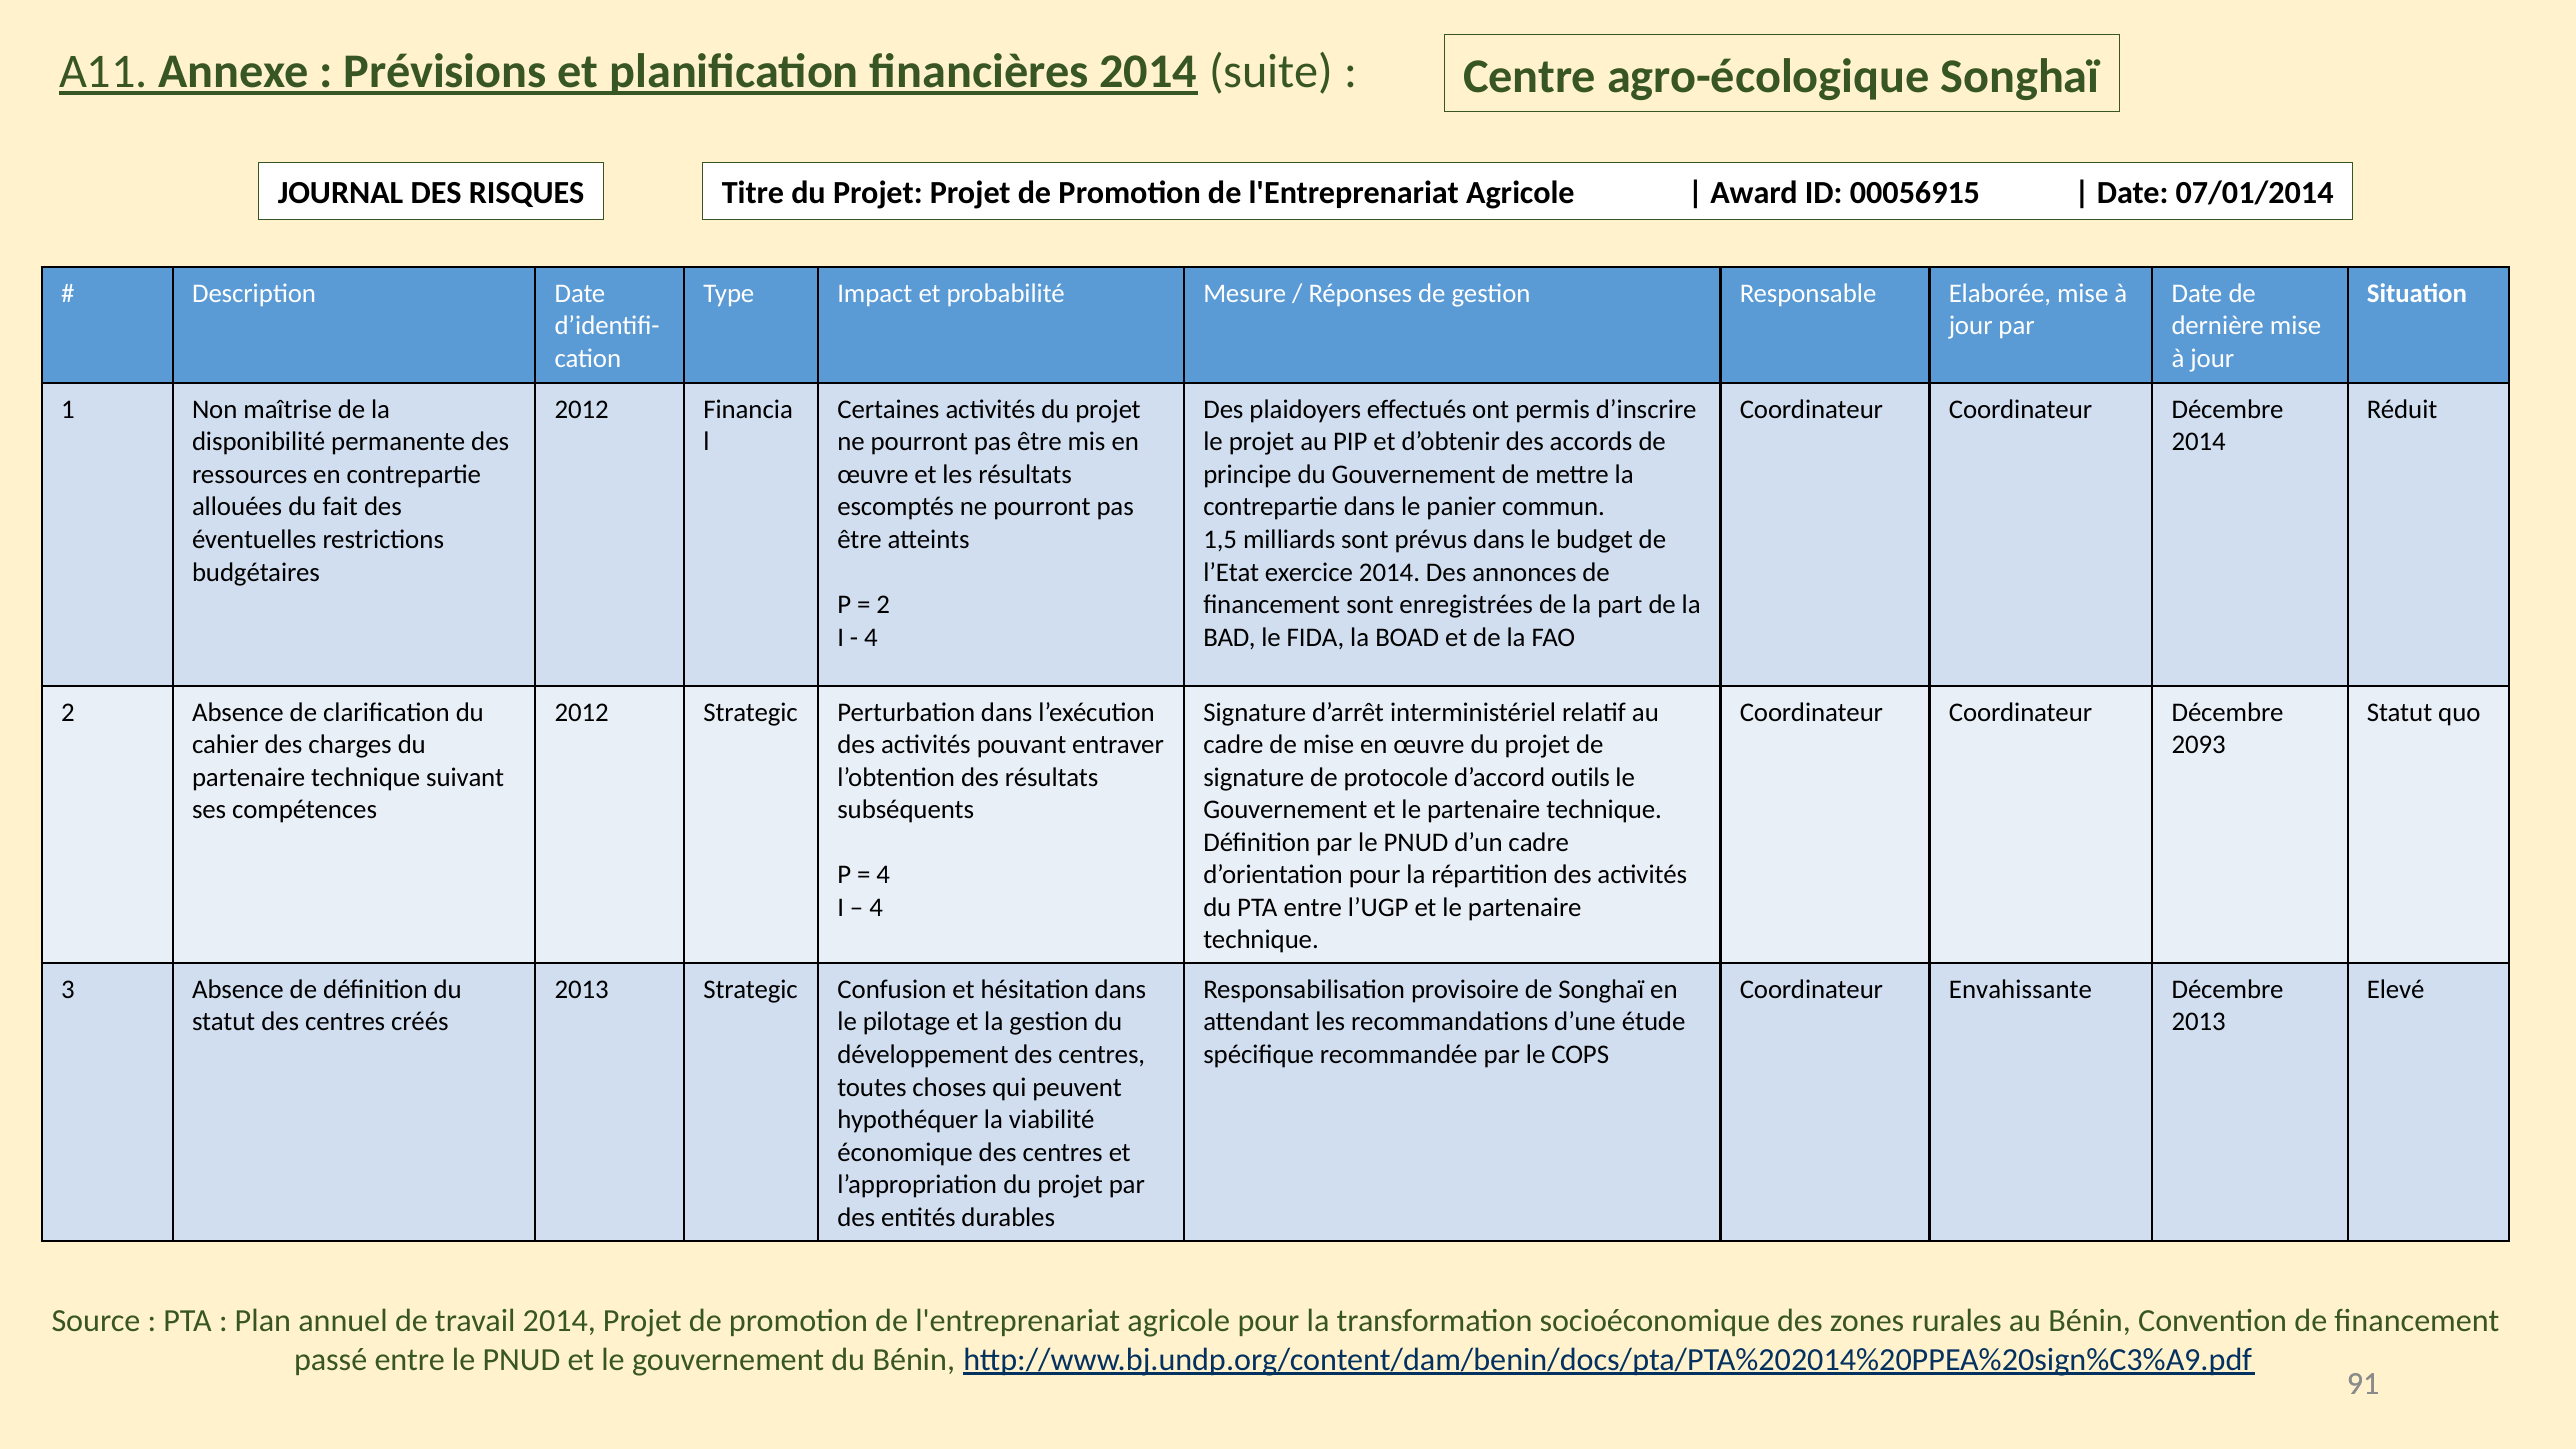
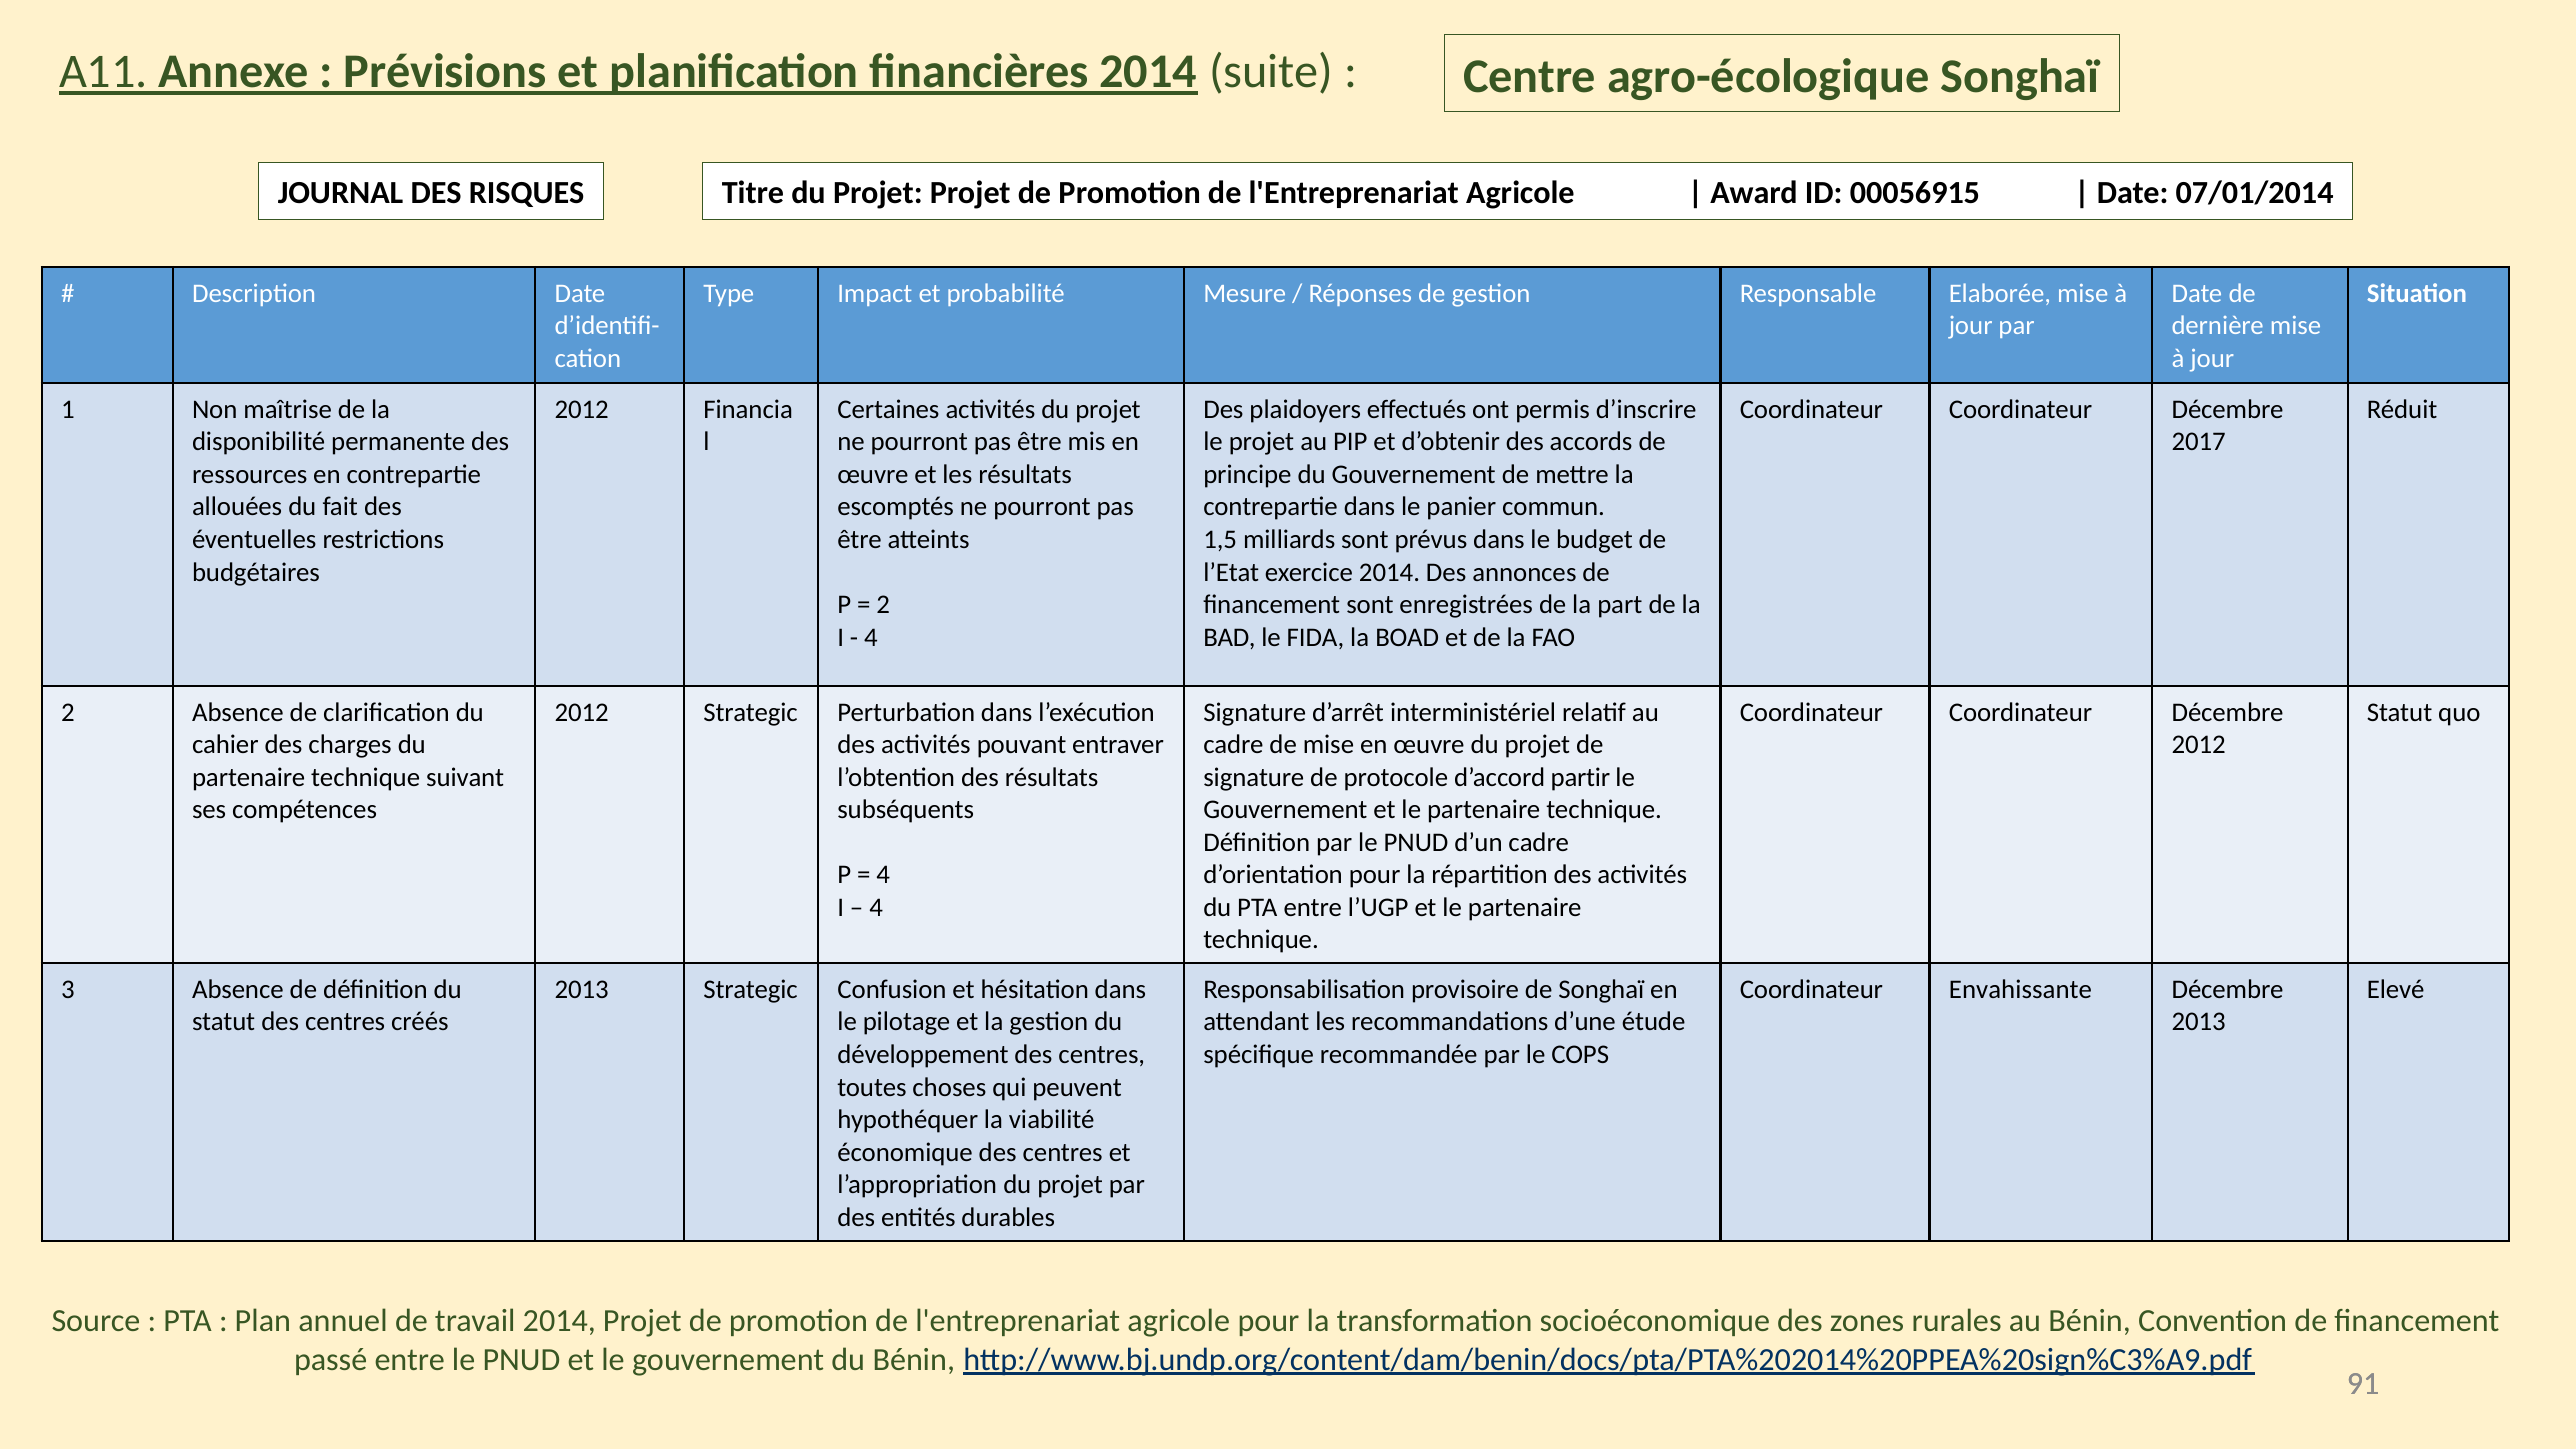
2014 at (2199, 442): 2014 -> 2017
2093 at (2199, 745): 2093 -> 2012
outils: outils -> partir
